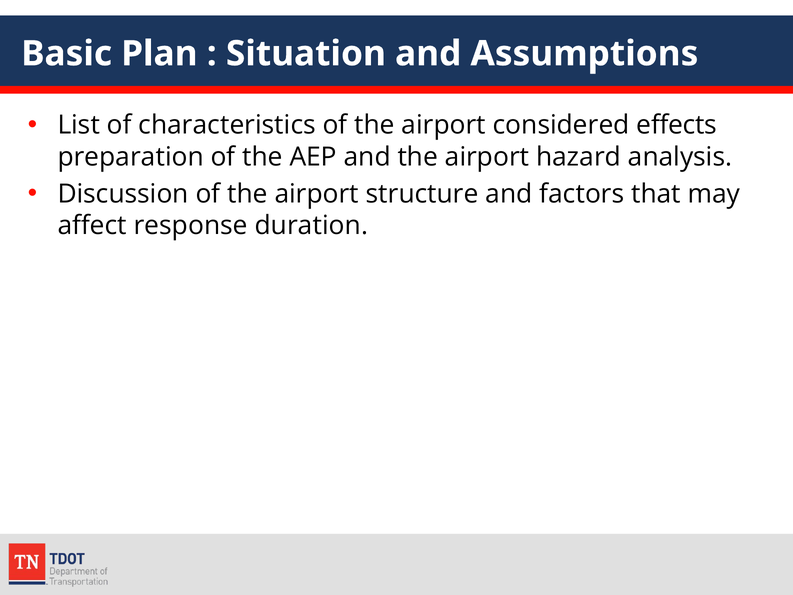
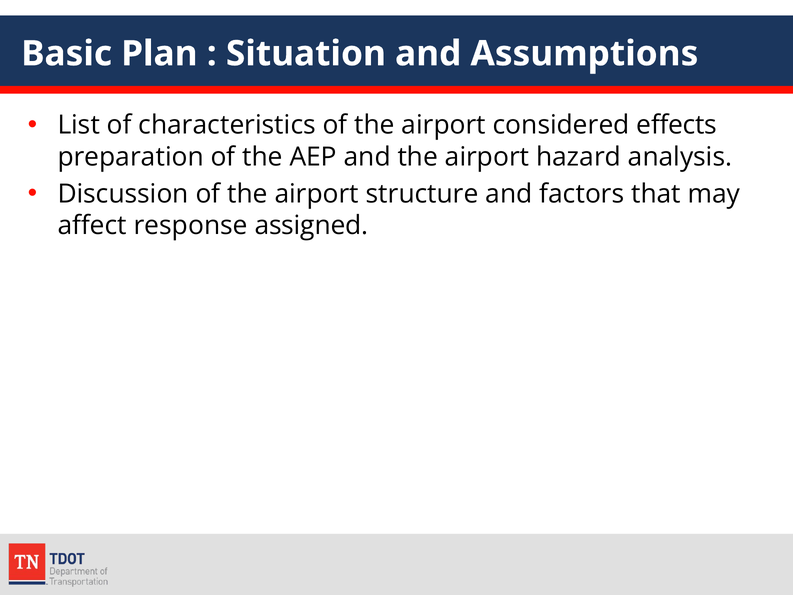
duration: duration -> assigned
